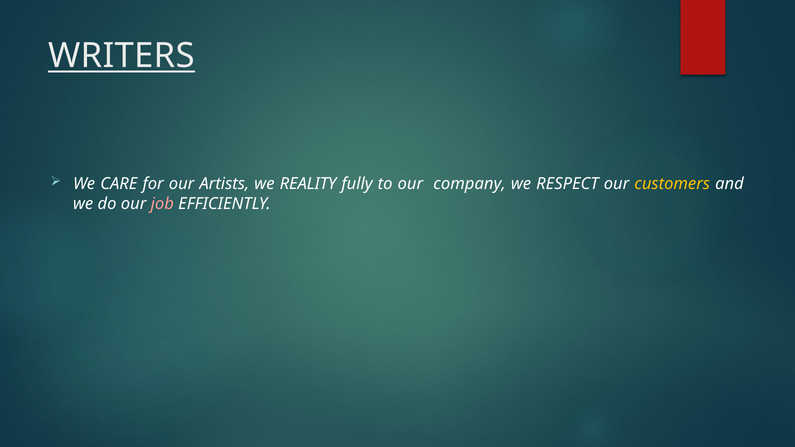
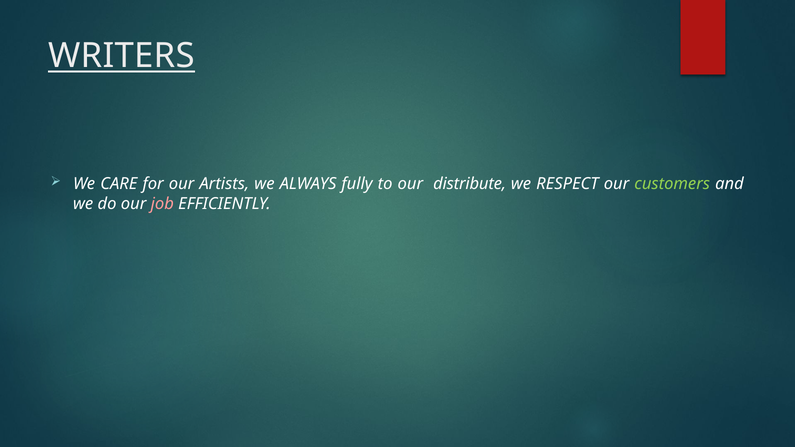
REALITY: REALITY -> ALWAYS
company: company -> distribute
customers colour: yellow -> light green
